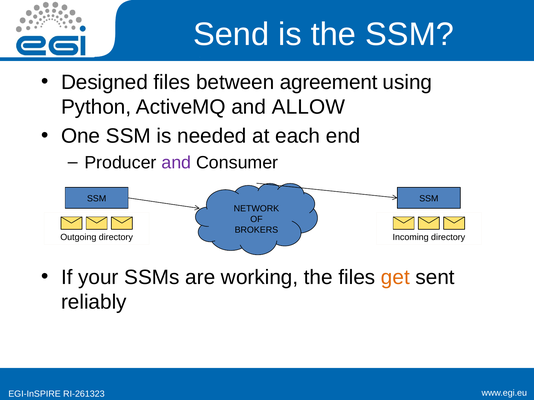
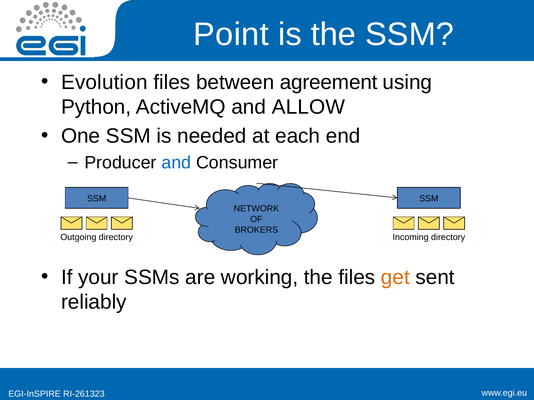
Send: Send -> Point
Designed: Designed -> Evolution
and at (176, 163) colour: purple -> blue
